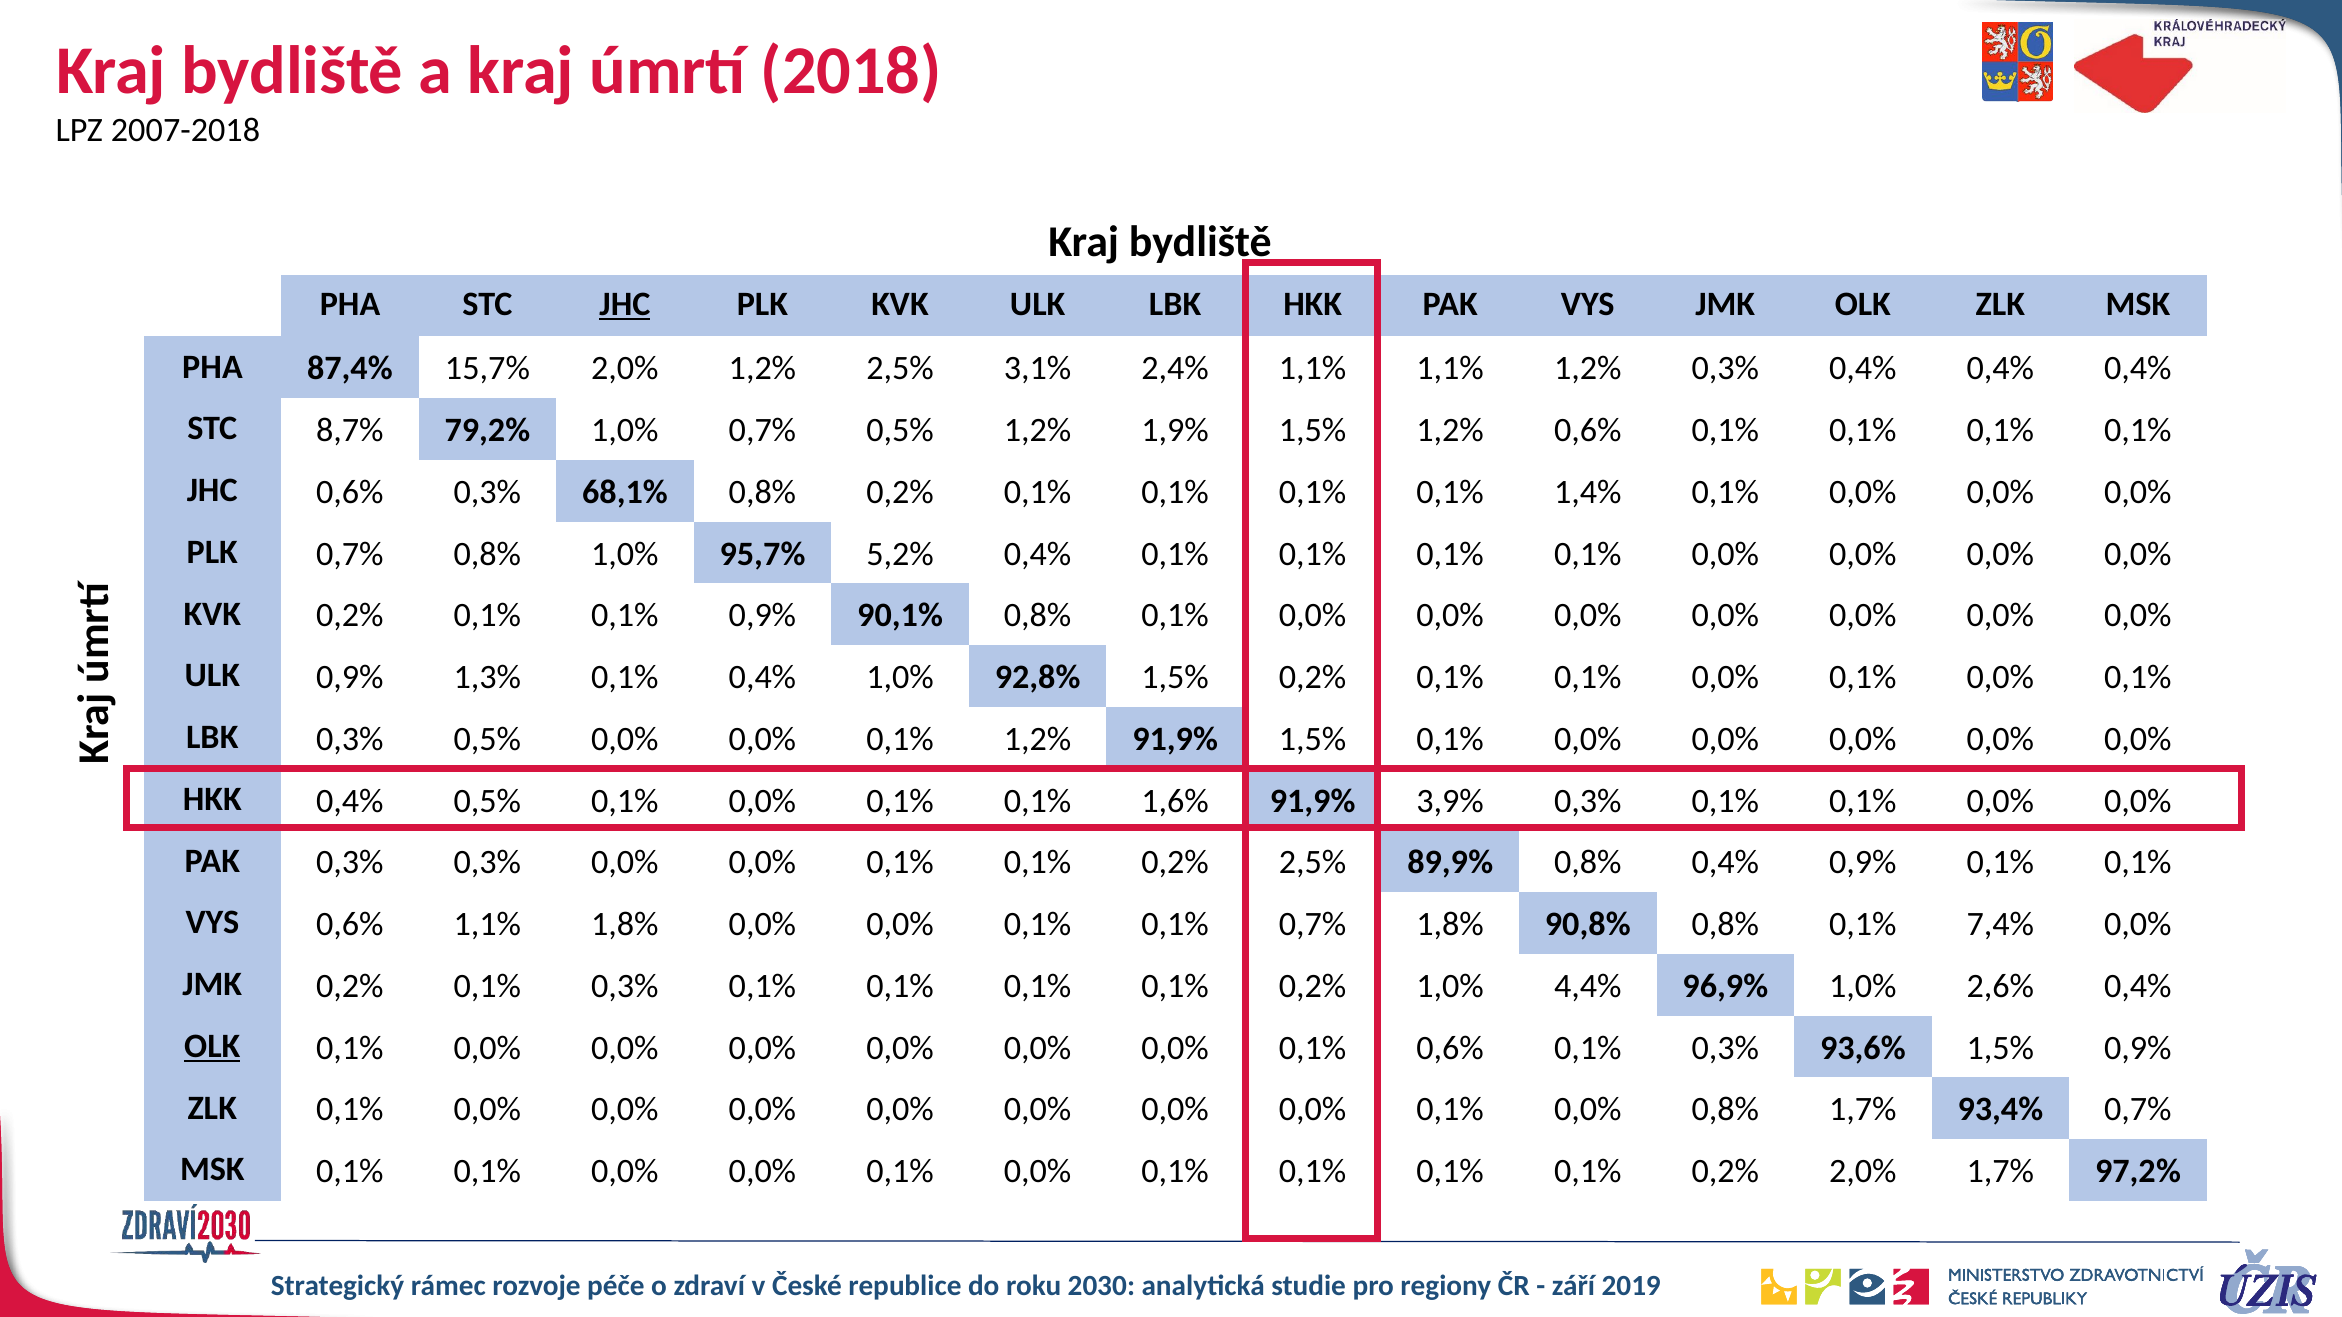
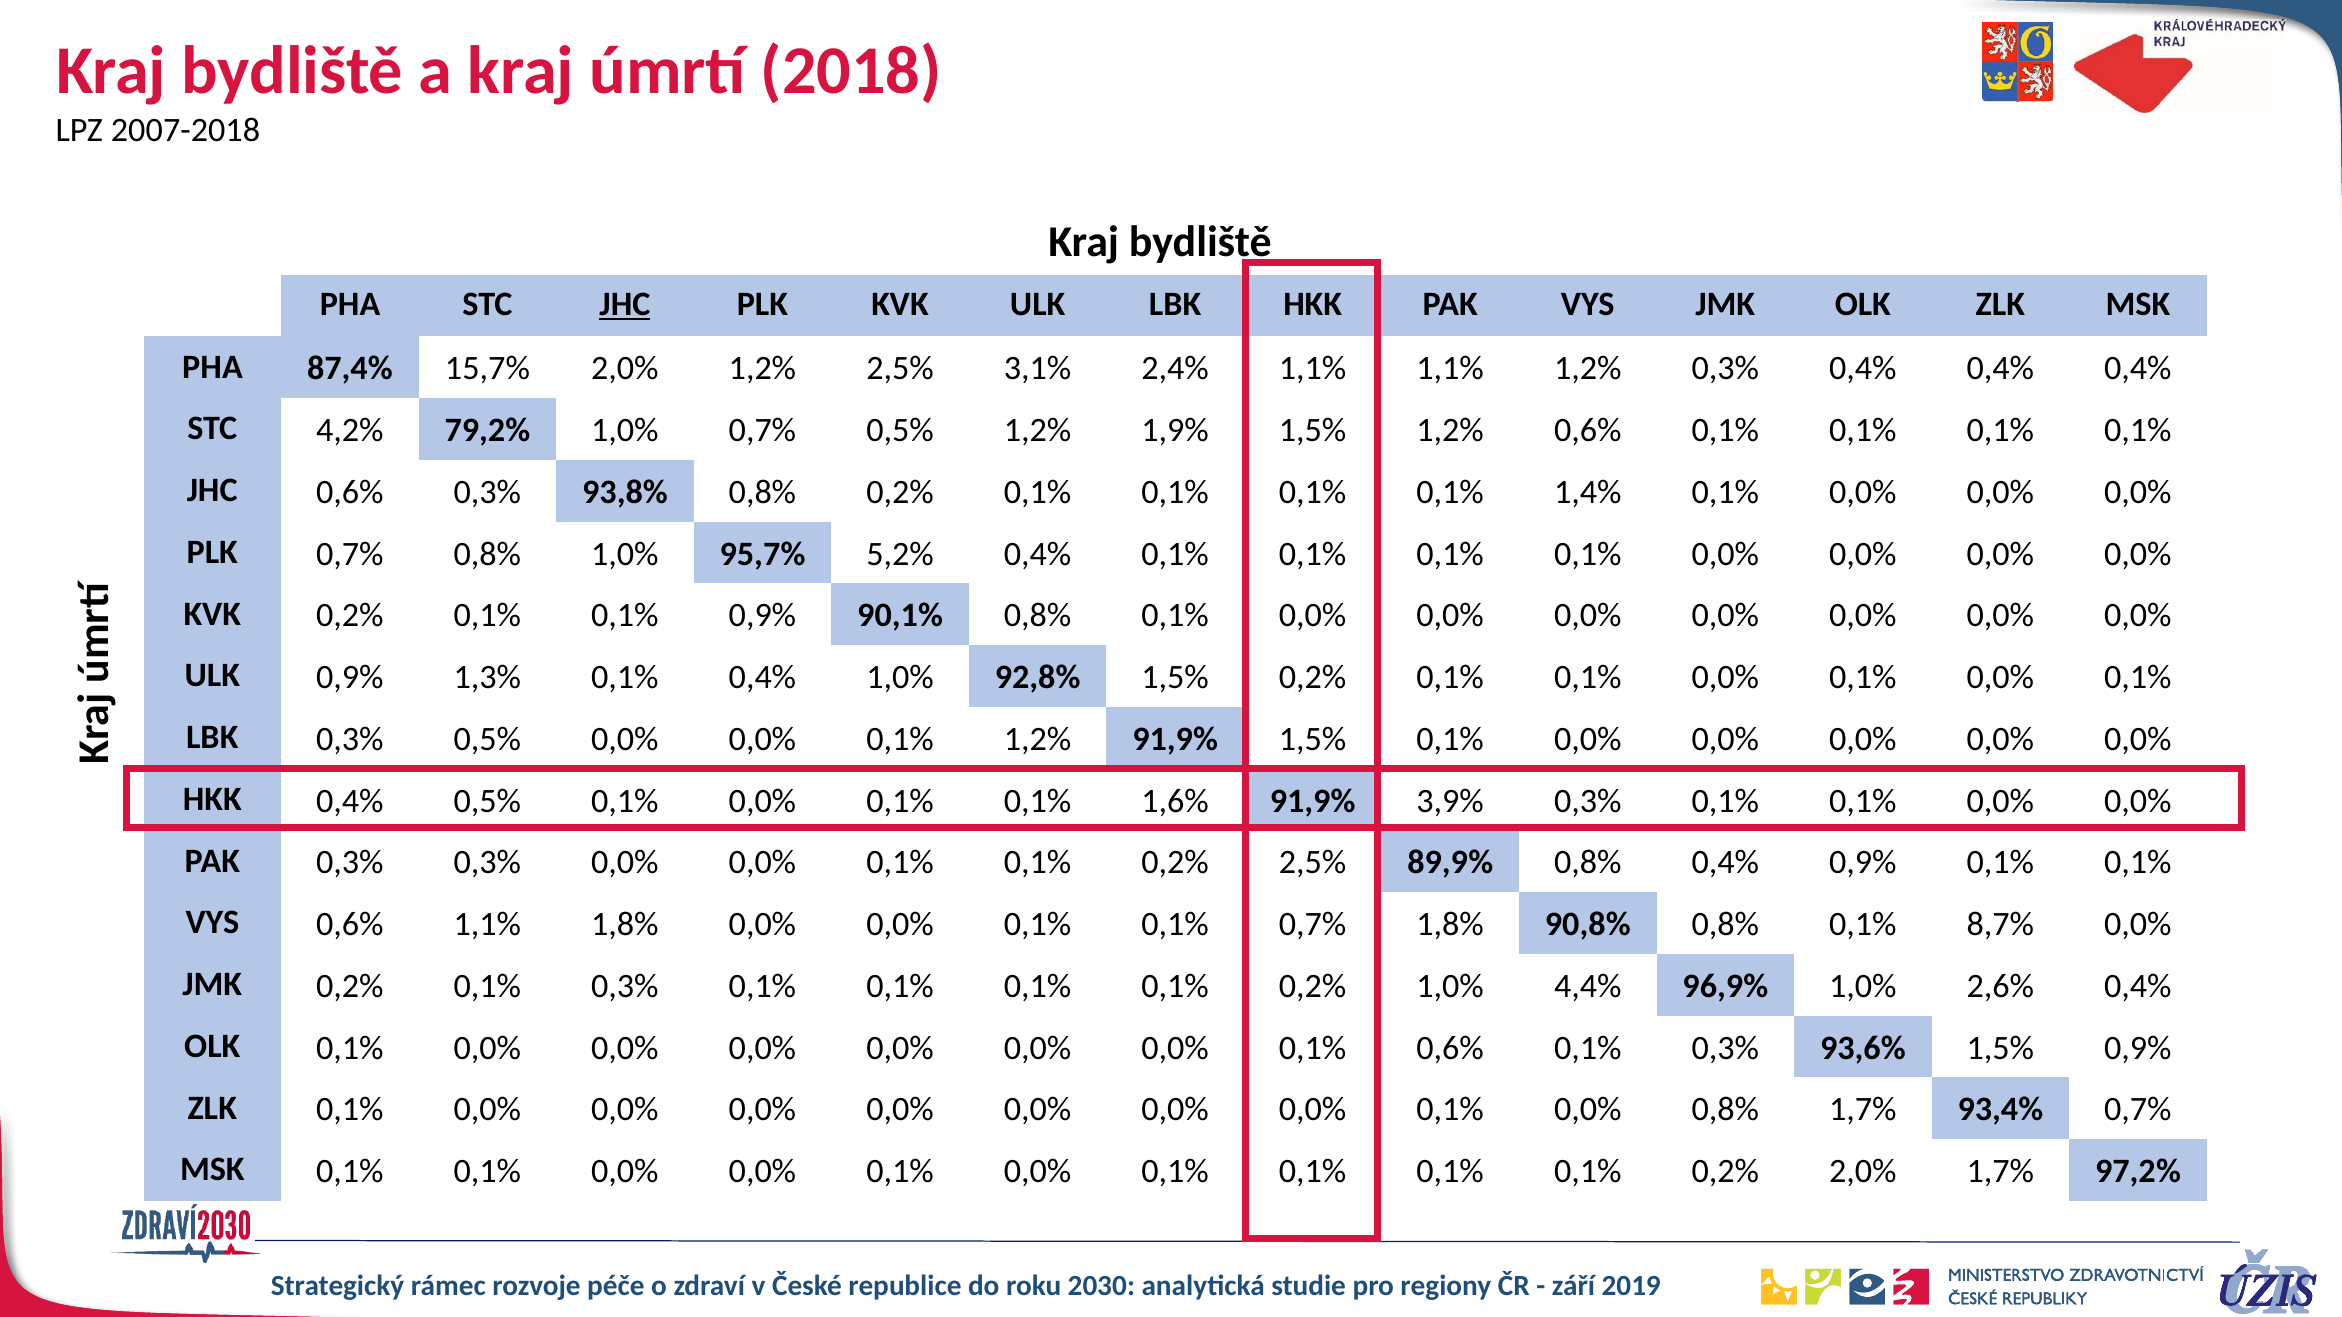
8,7%: 8,7% -> 4,2%
68,1%: 68,1% -> 93,8%
7,4%: 7,4% -> 8,7%
OLK at (212, 1046) underline: present -> none
